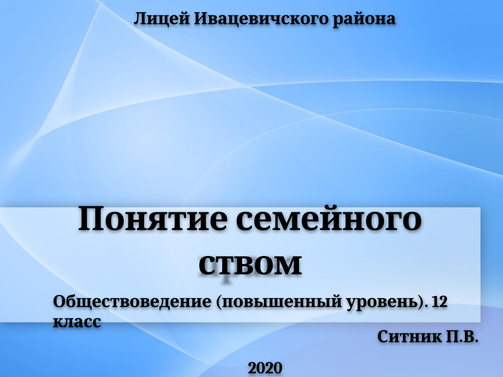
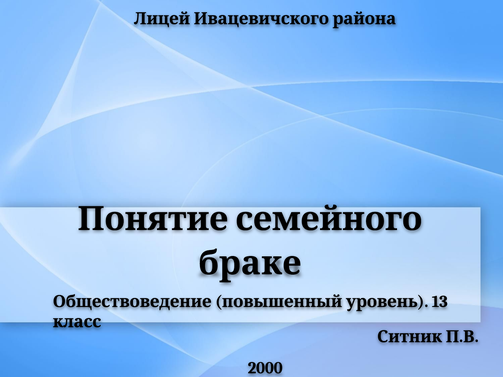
ством: ством -> браке
12: 12 -> 13
2020: 2020 -> 2000
